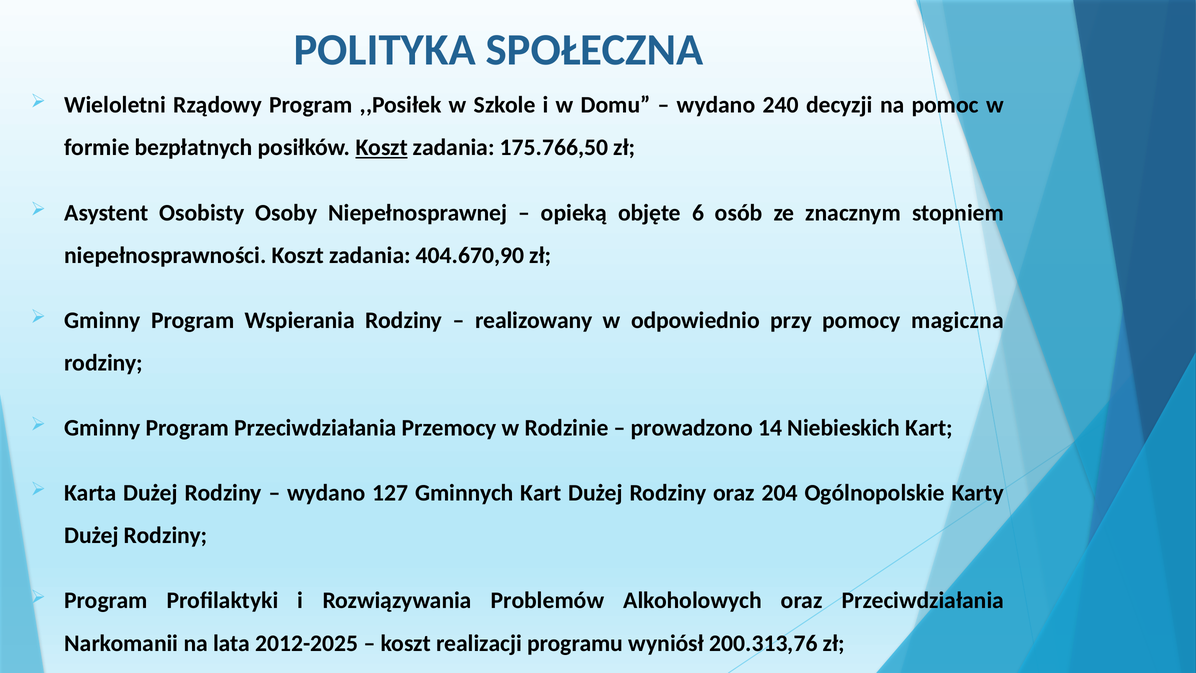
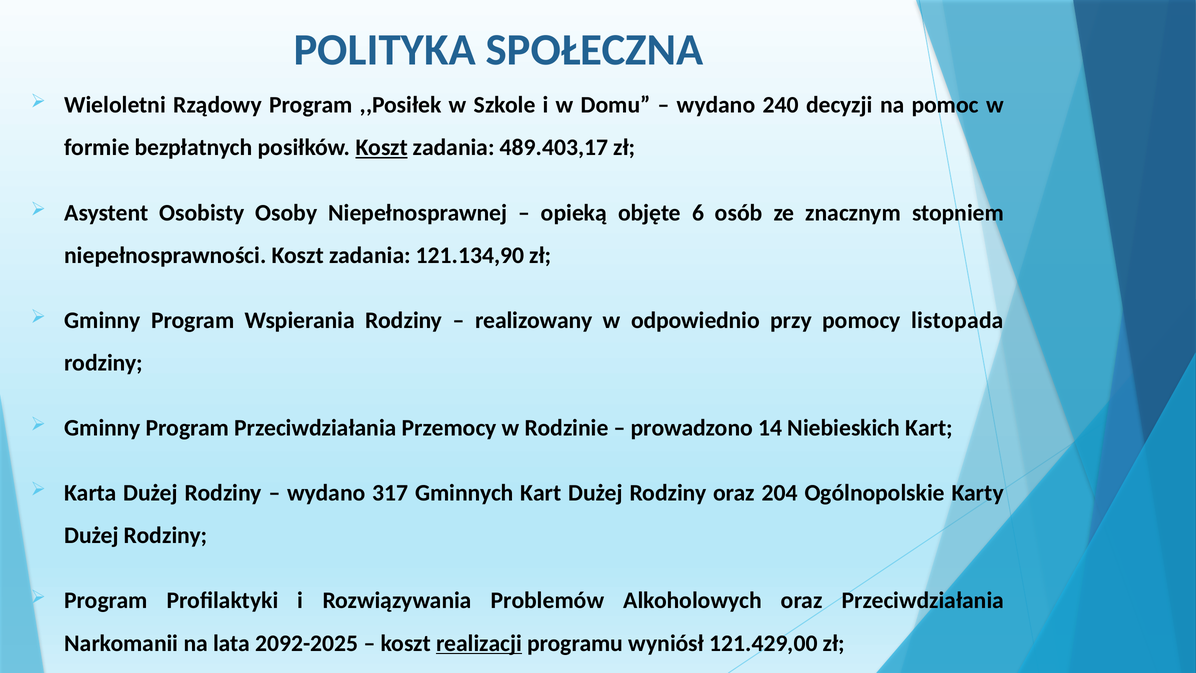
175.766,50: 175.766,50 -> 489.403,17
404.670,90: 404.670,90 -> 121.134,90
magiczna: magiczna -> listopada
127: 127 -> 317
2012-2025: 2012-2025 -> 2092-2025
realizacji underline: none -> present
200.313,76: 200.313,76 -> 121.429,00
